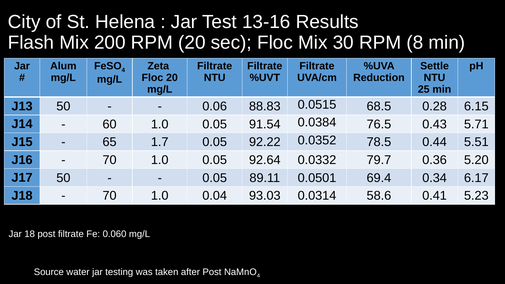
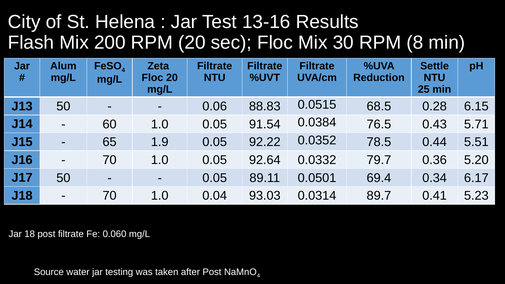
1.7: 1.7 -> 1.9
58.6: 58.6 -> 89.7
